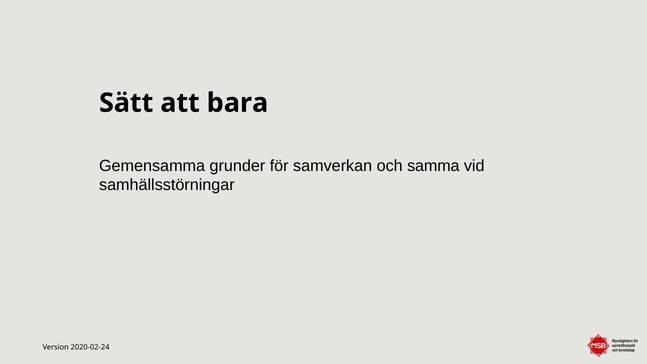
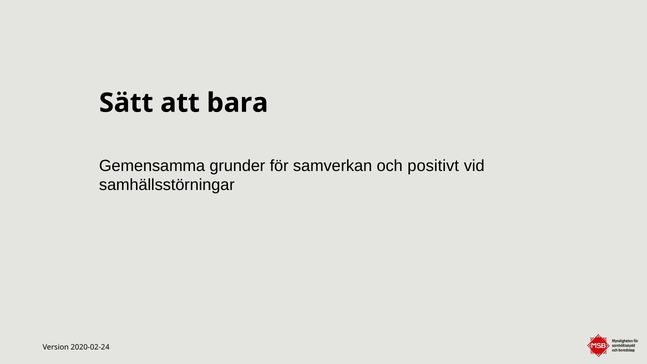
samma: samma -> positivt
